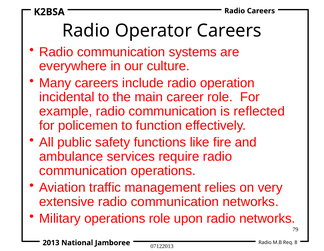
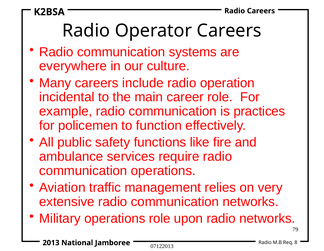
reflected: reflected -> practices
